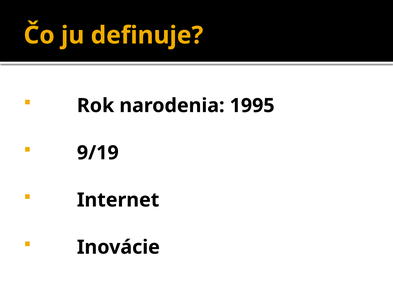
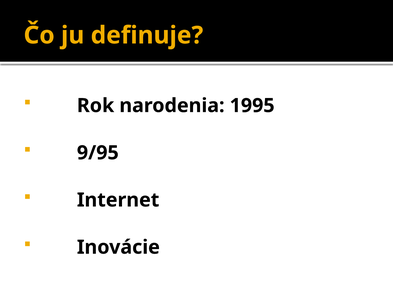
9/19: 9/19 -> 9/95
